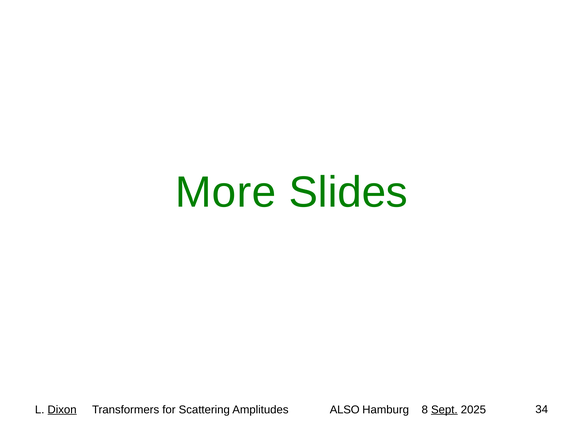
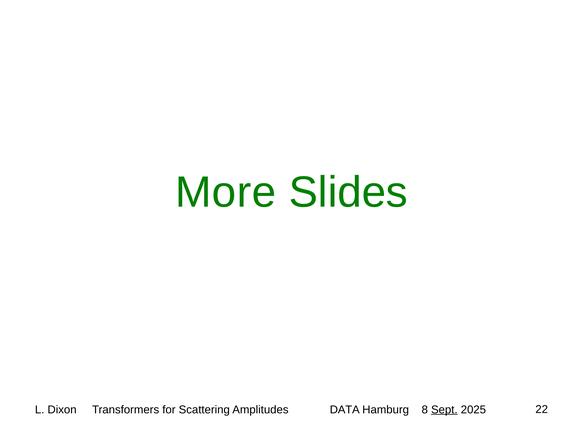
Dixon underline: present -> none
ALSO: ALSO -> DATA
34: 34 -> 22
